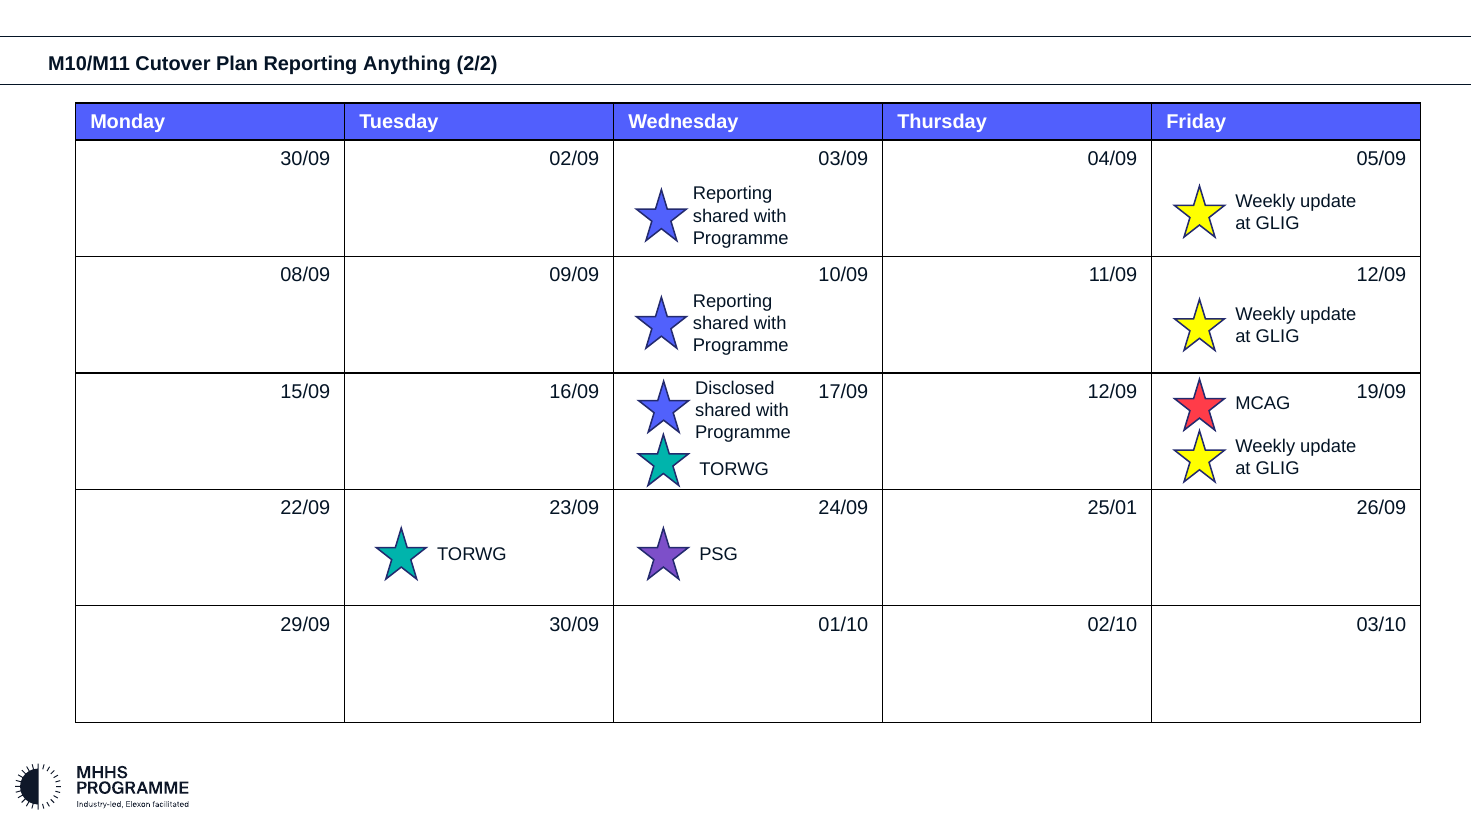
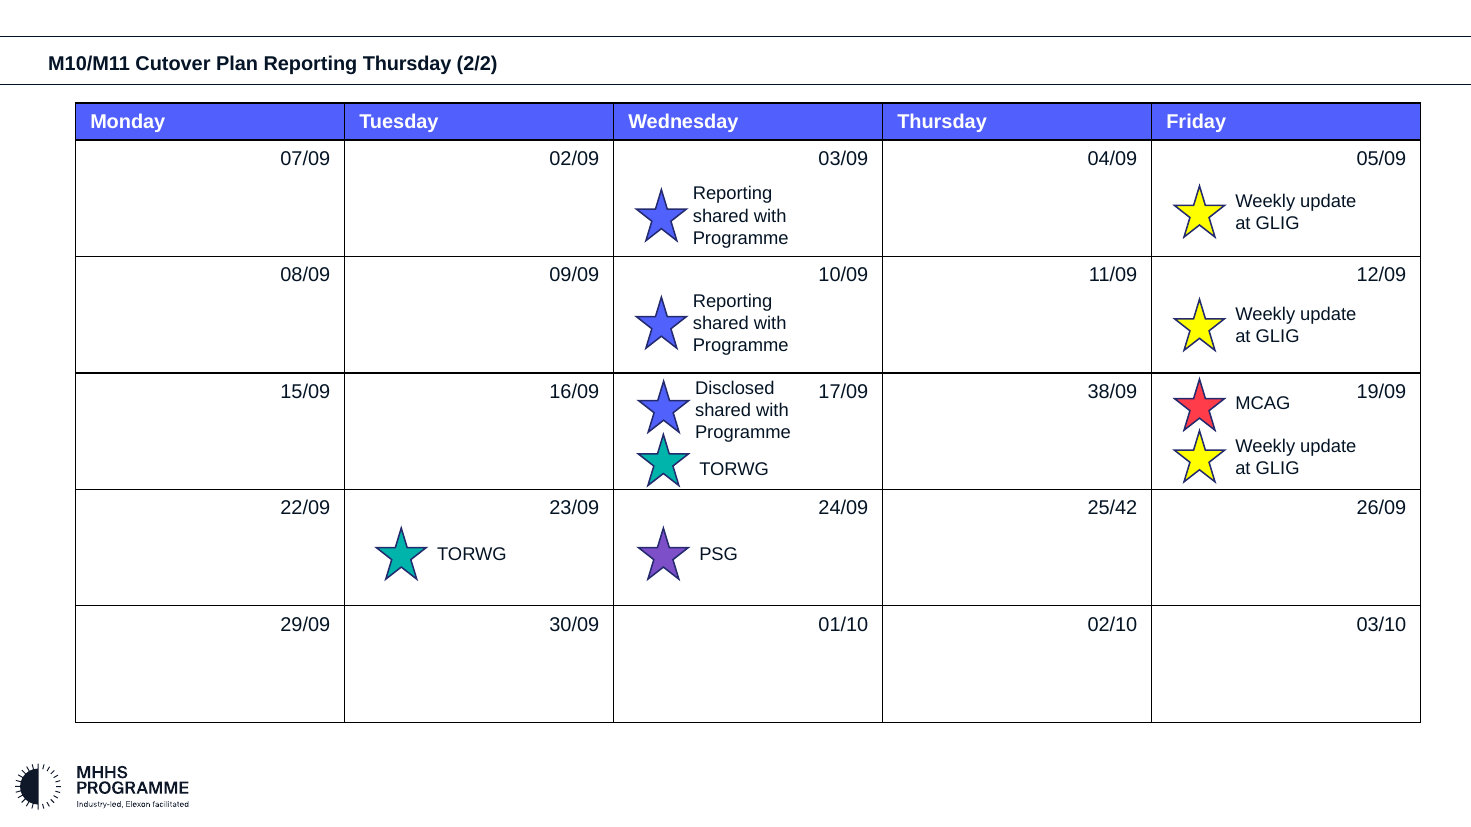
Reporting Anything: Anything -> Thursday
30/09 at (305, 159): 30/09 -> 07/09
17/09 12/09: 12/09 -> 38/09
25/01: 25/01 -> 25/42
